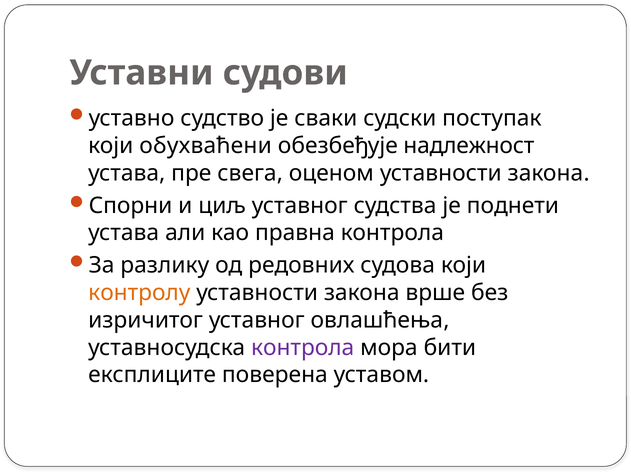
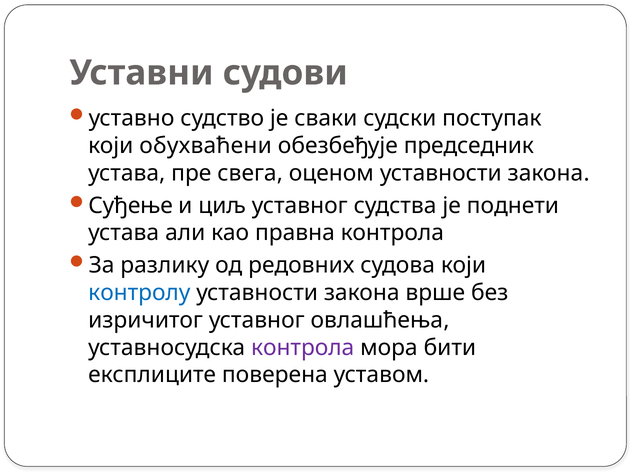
надлежност: надлежност -> председник
Спорни: Спорни -> Суђење
контролу colour: orange -> blue
